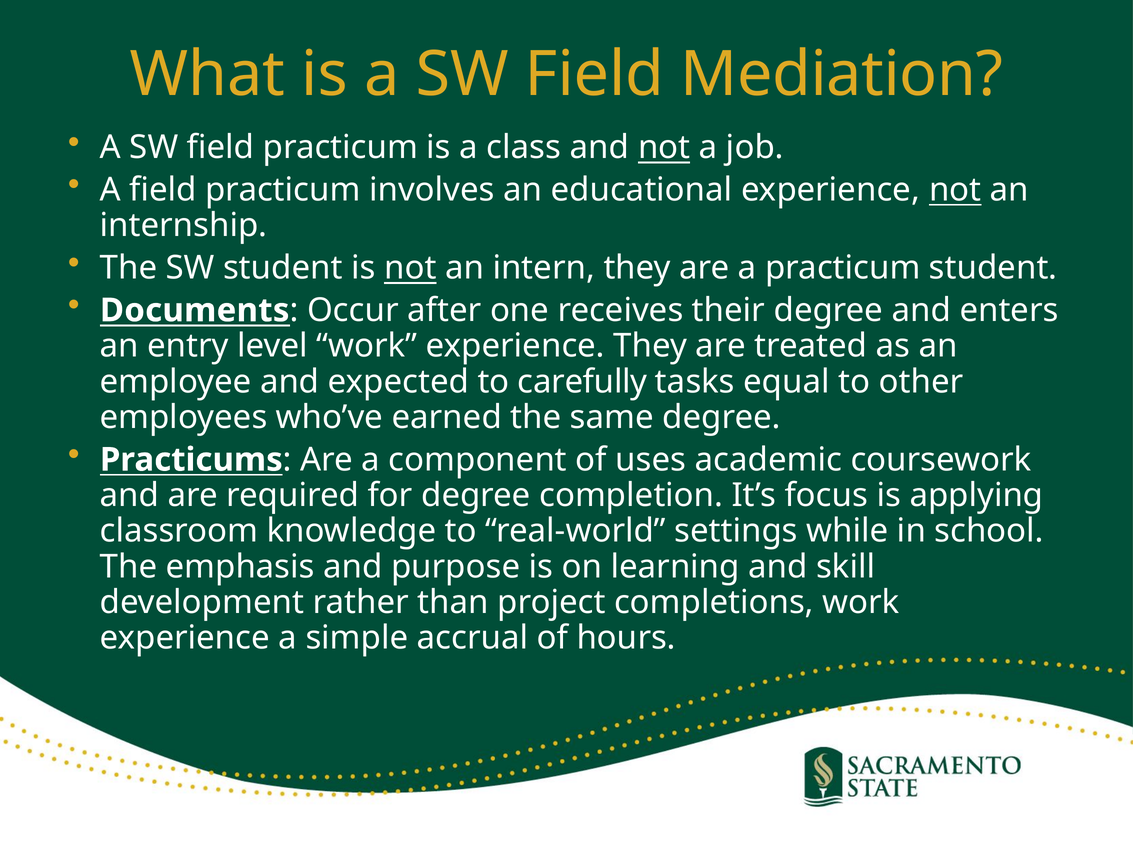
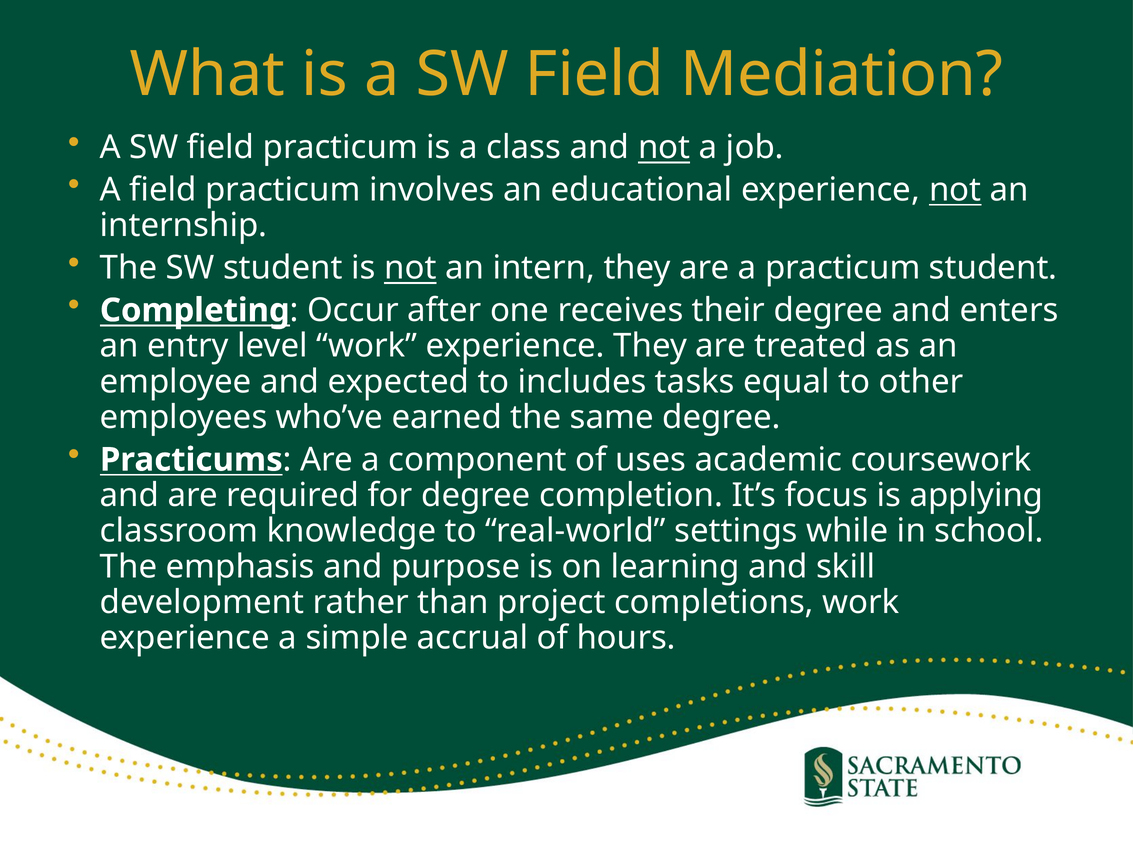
Documents: Documents -> Completing
carefully: carefully -> includes
